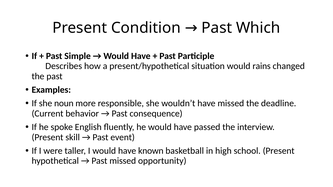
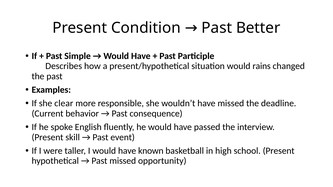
Which: Which -> Better
noun: noun -> clear
